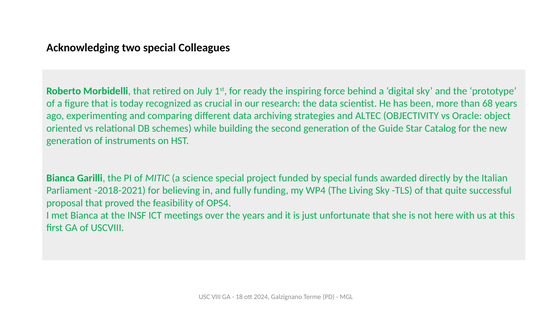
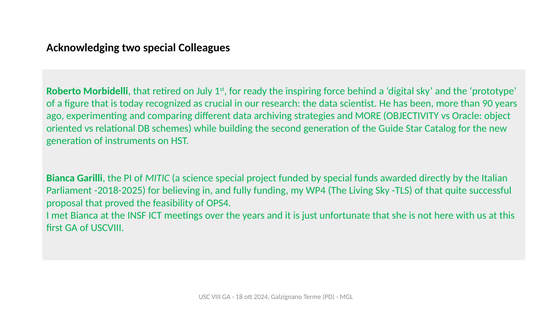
68: 68 -> 90
and ALTEC: ALTEC -> MORE
-2018-2021: -2018-2021 -> -2018-2025
